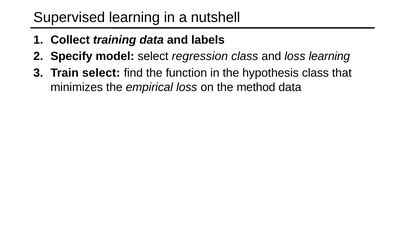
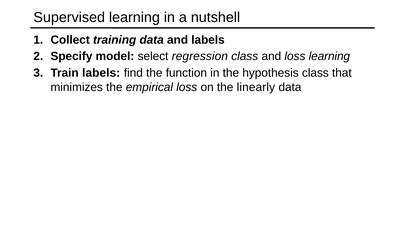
Train select: select -> labels
method: method -> linearly
